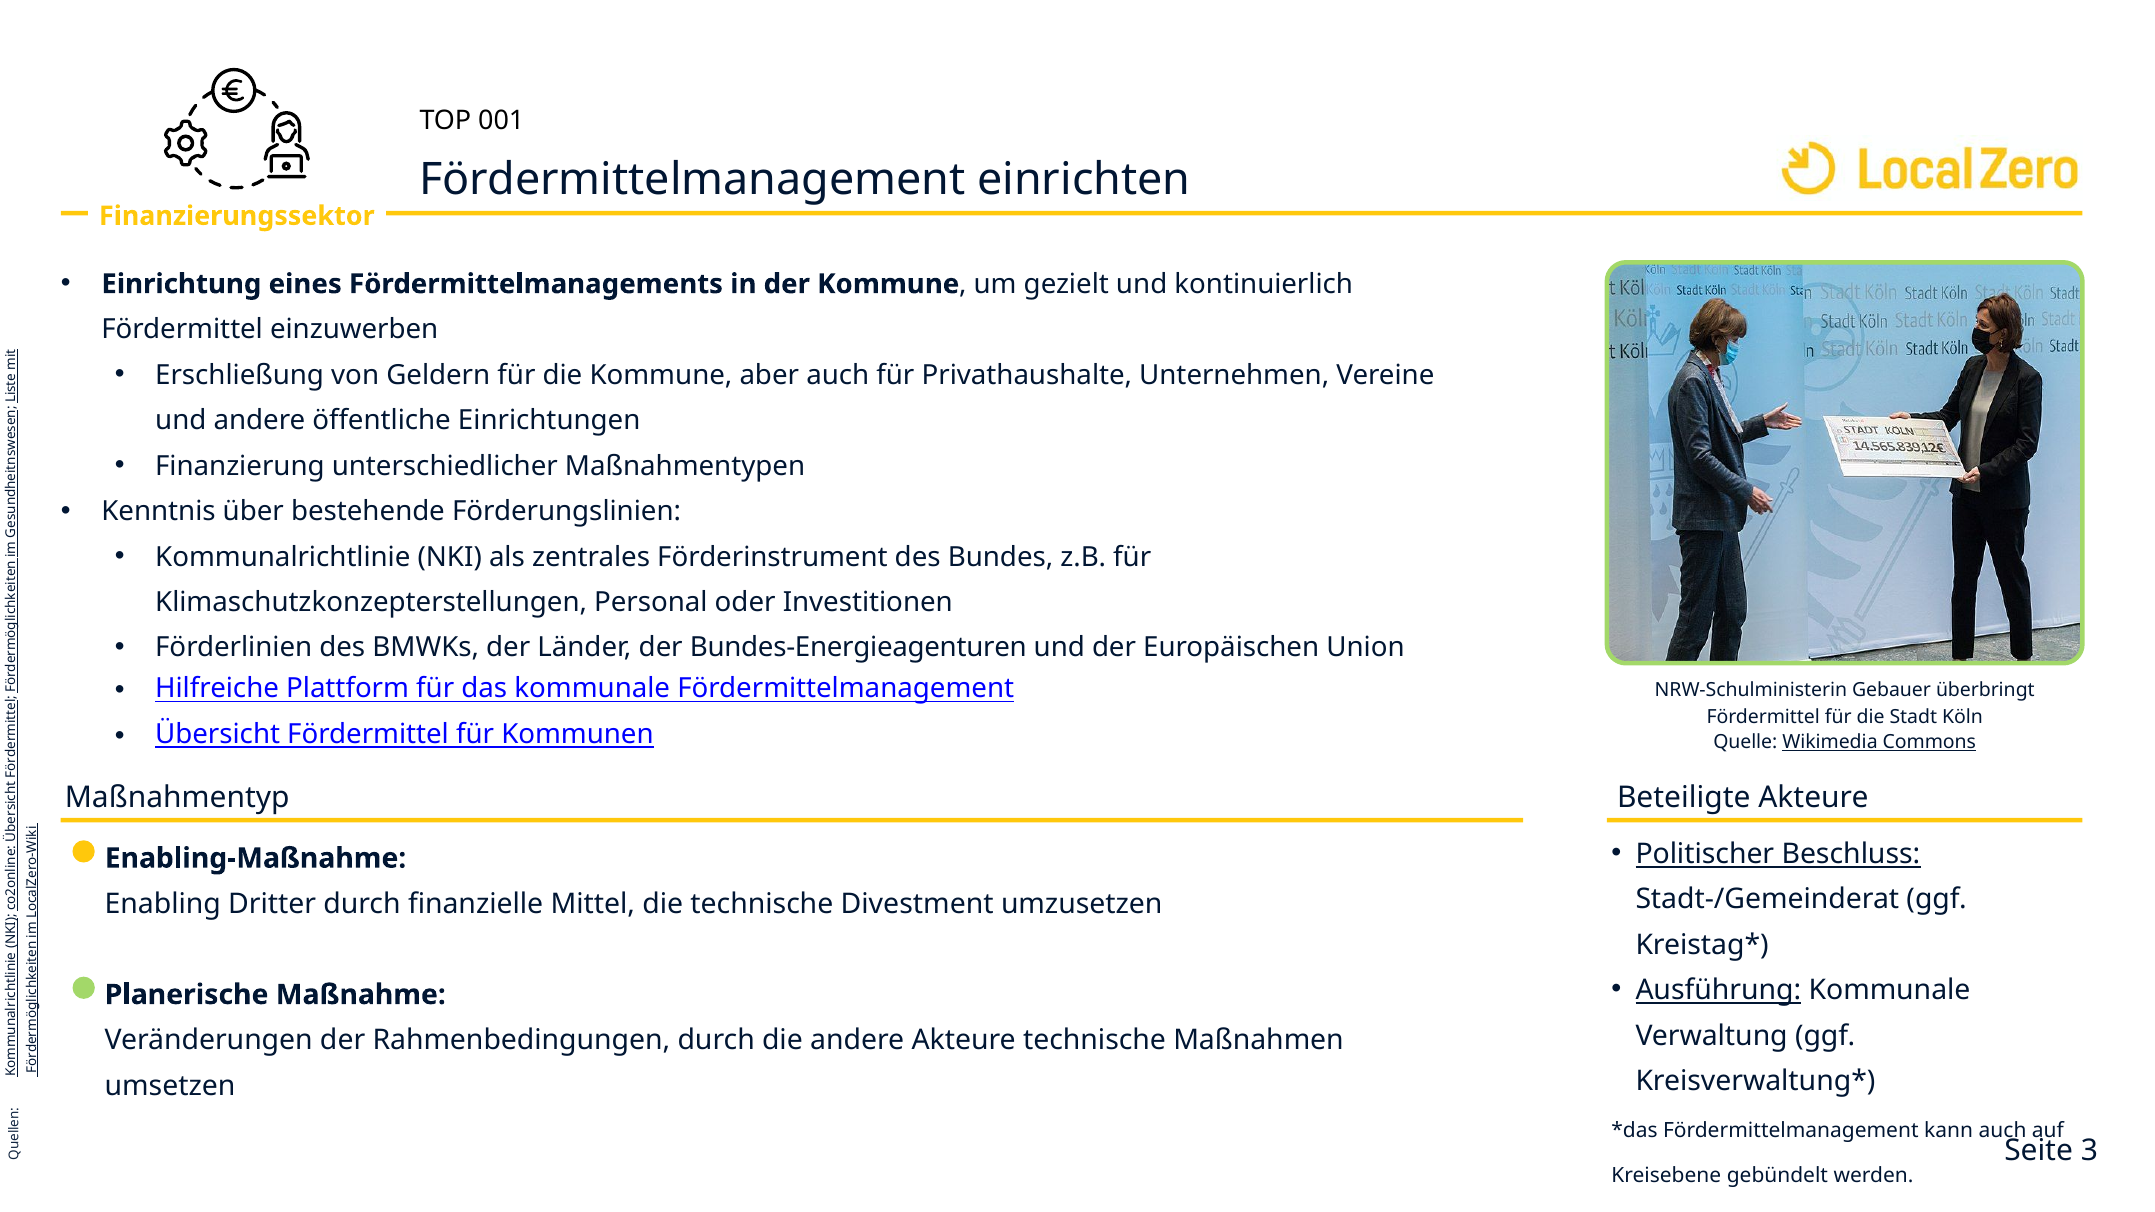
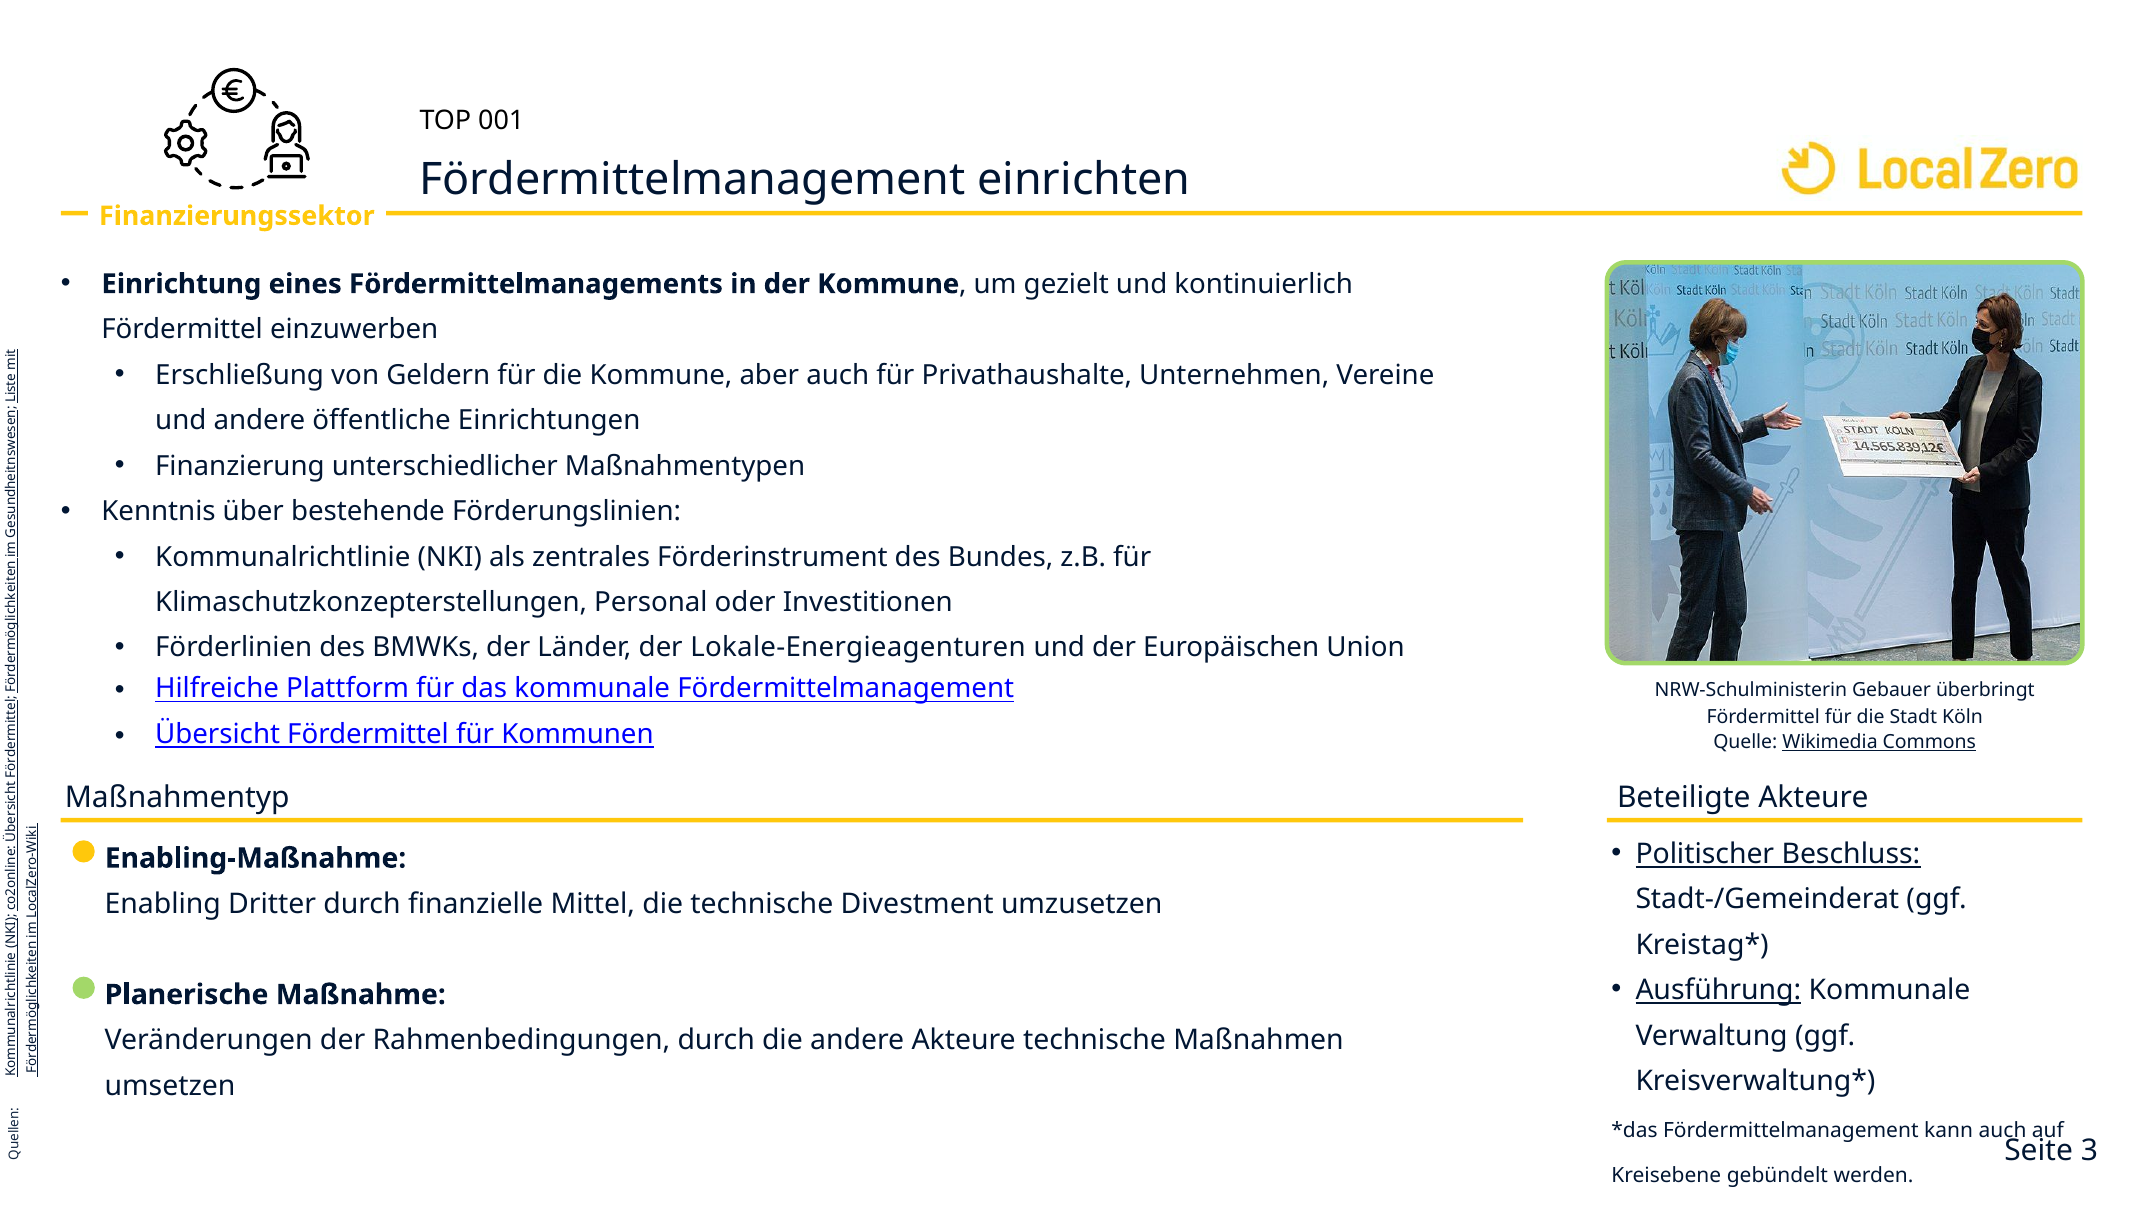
Bundes-Energieagenturen: Bundes-Energieagenturen -> Lokale-Energieagenturen
